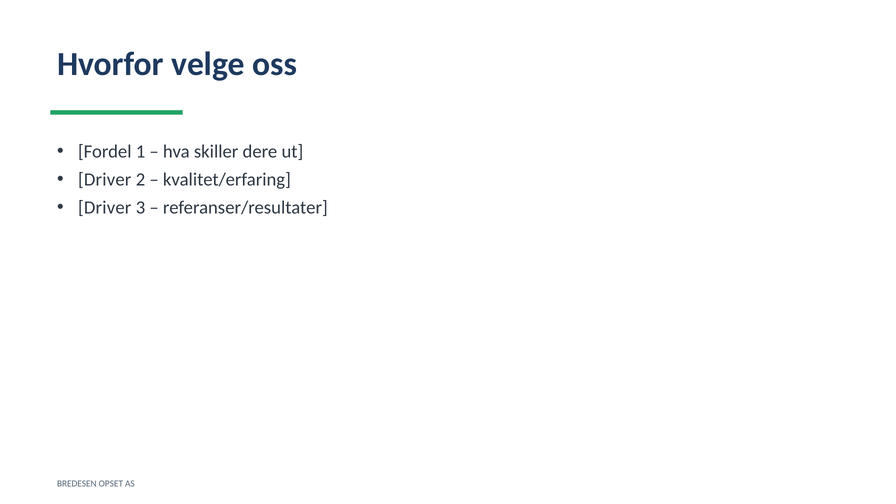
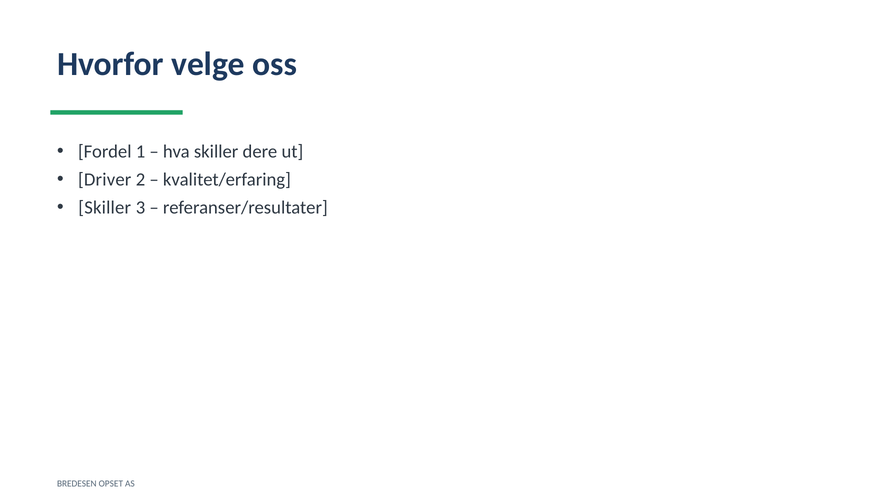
Driver at (105, 208): Driver -> Skiller
